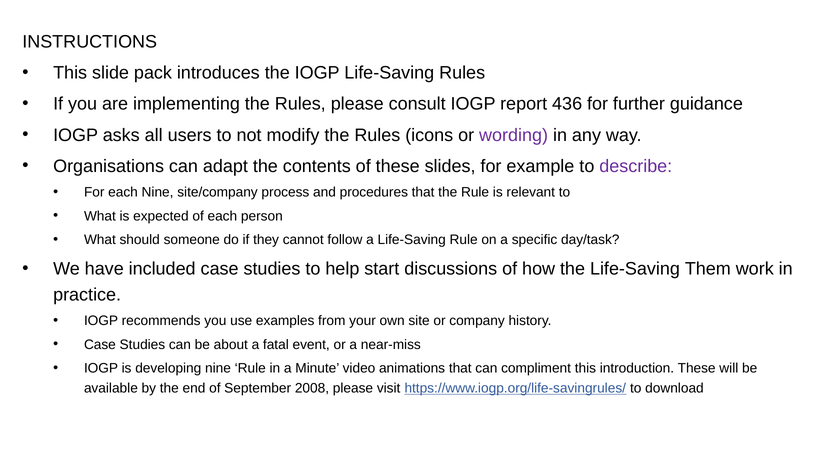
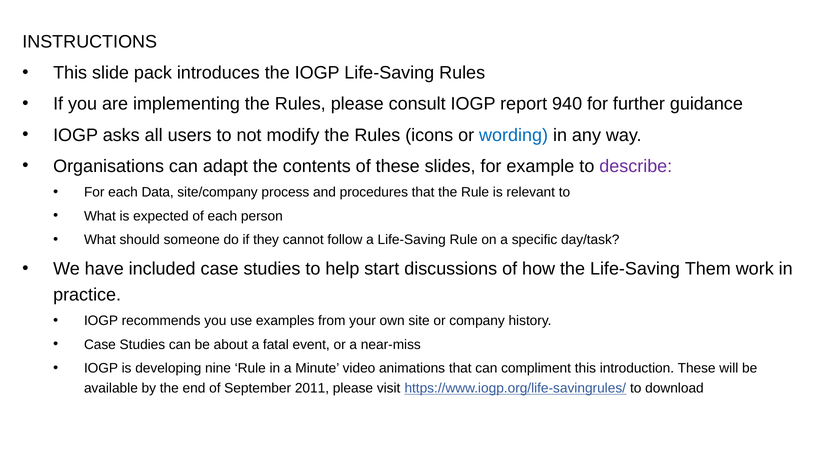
436: 436 -> 940
wording colour: purple -> blue
each Nine: Nine -> Data
2008: 2008 -> 2011
